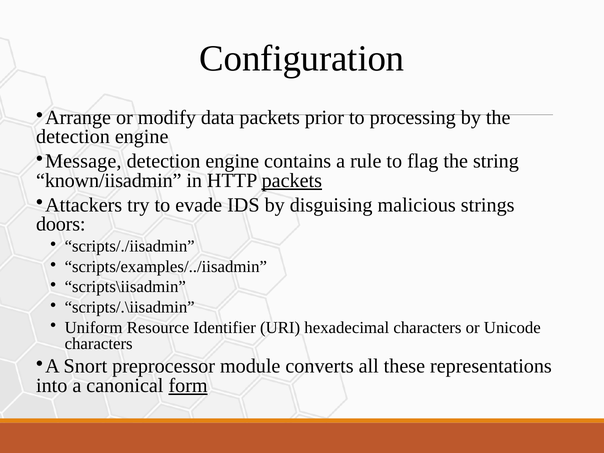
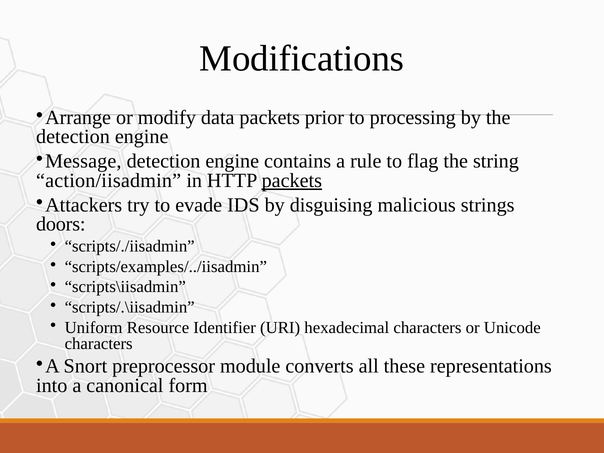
Configuration: Configuration -> Modifications
known/iisadmin: known/iisadmin -> action/iisadmin
form underline: present -> none
